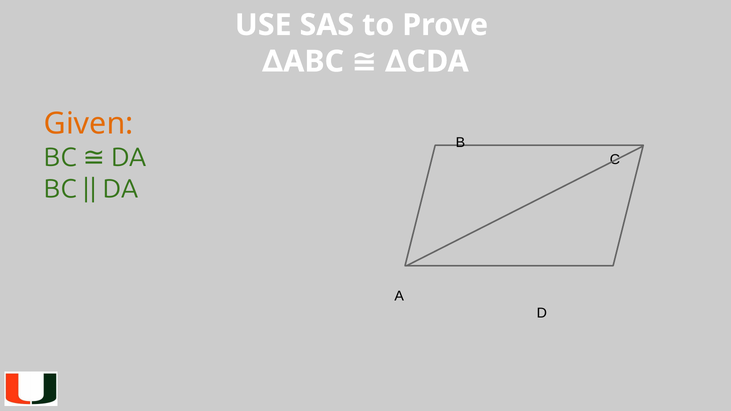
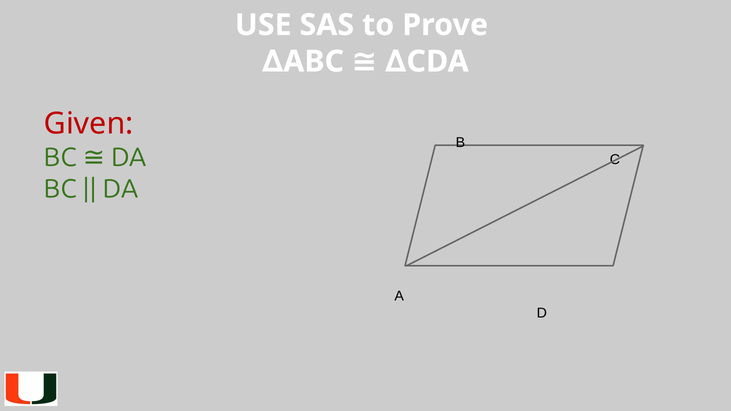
Given colour: orange -> red
